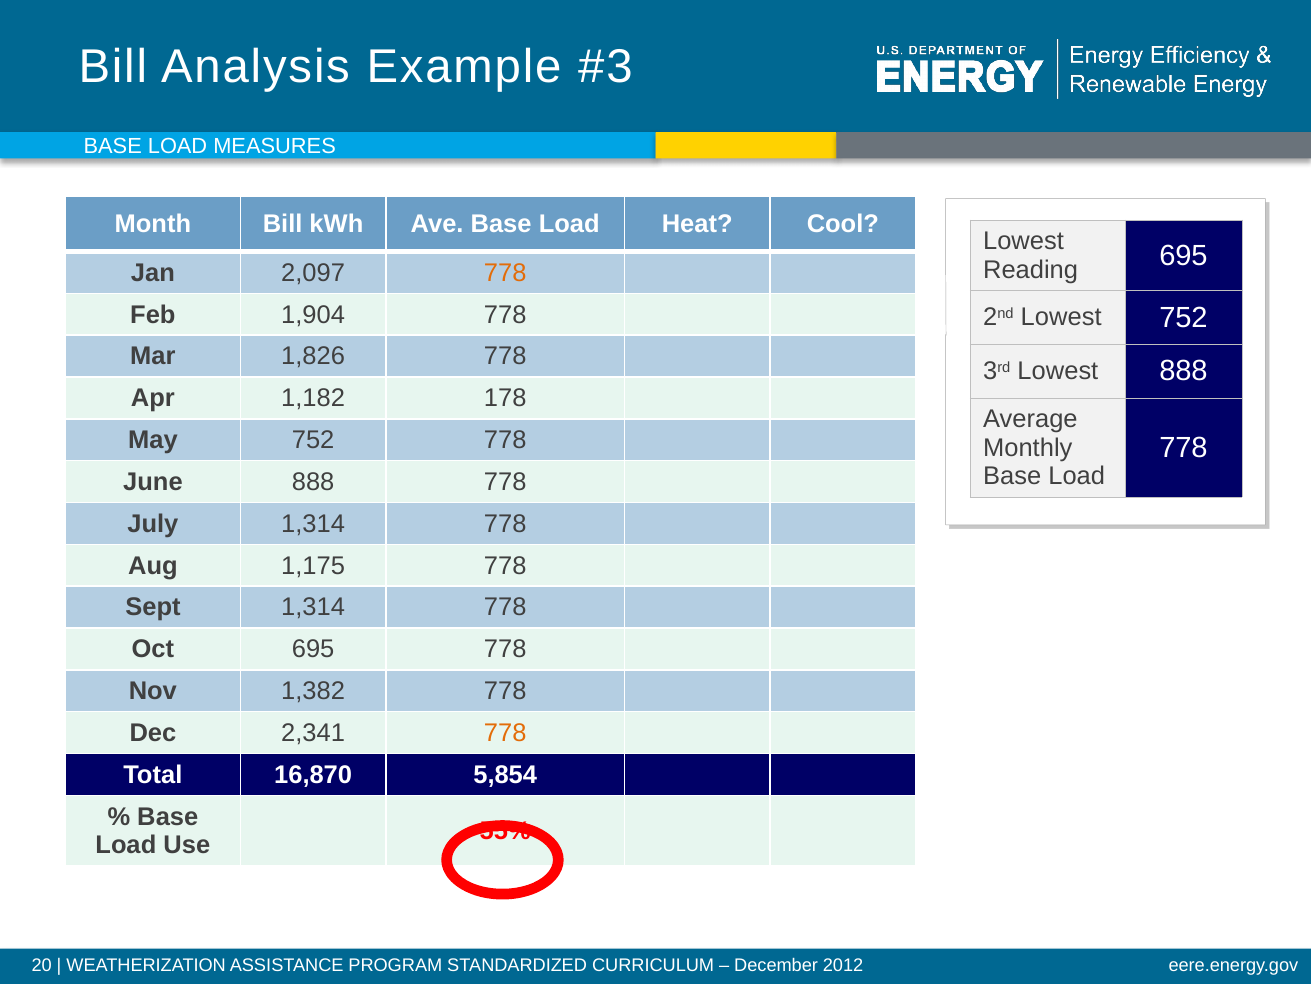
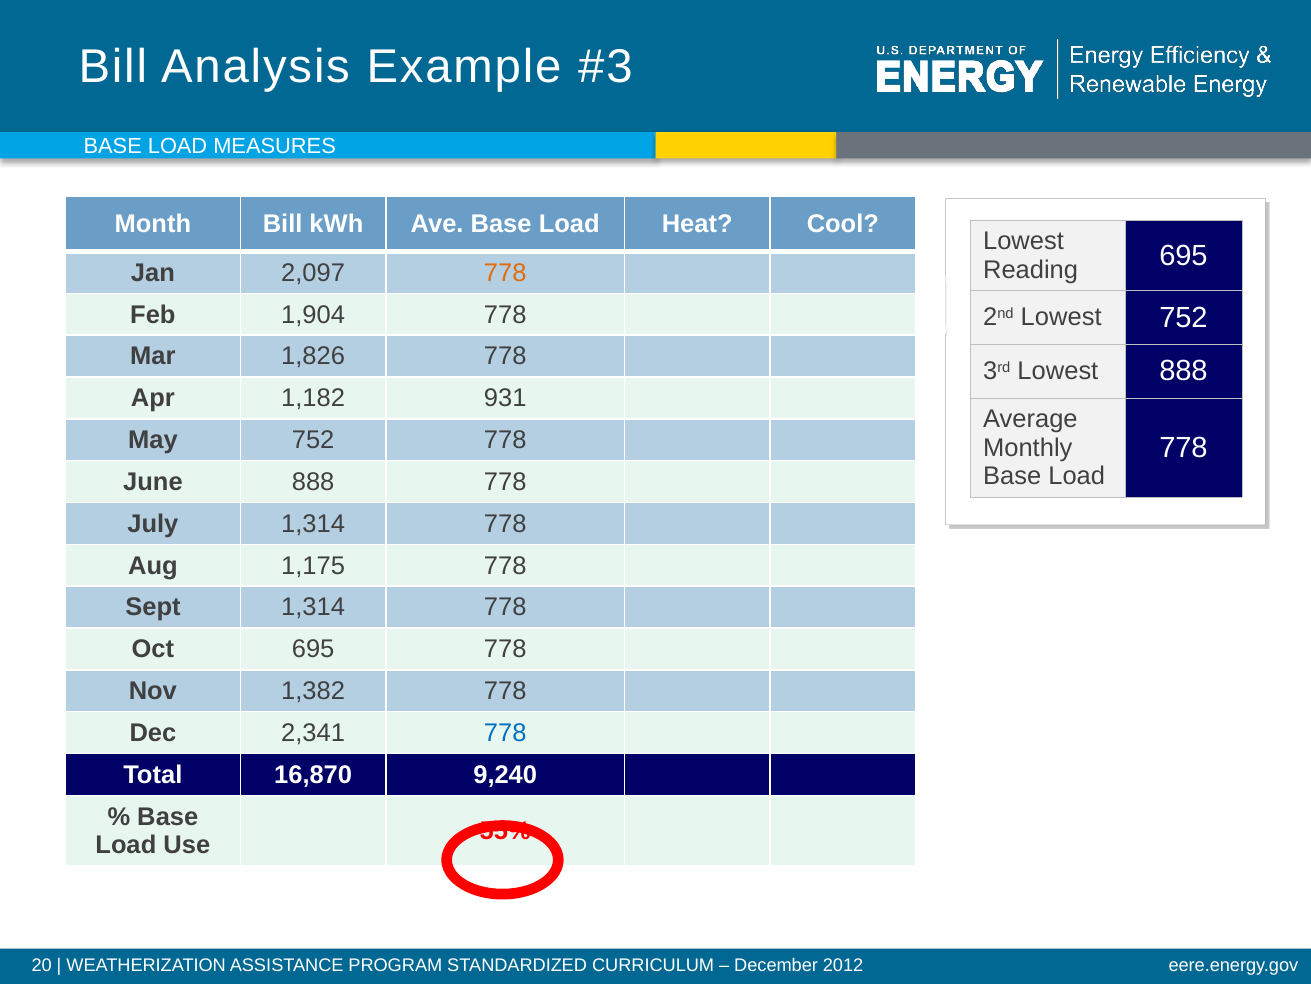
178: 178 -> 931
778 at (505, 732) colour: orange -> blue
5,854: 5,854 -> 9,240
